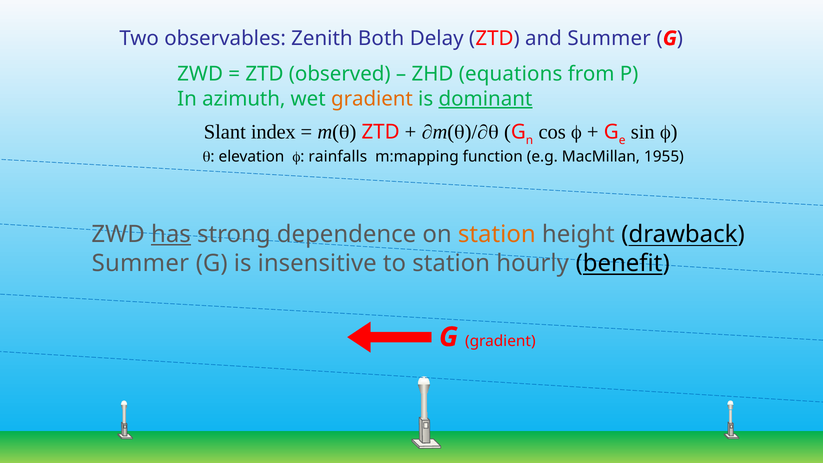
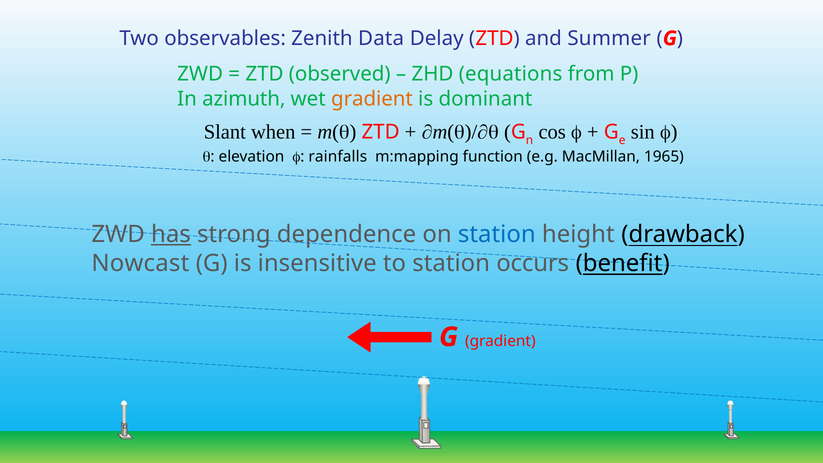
Both: Both -> Data
dominant underline: present -> none
index: index -> when
1955: 1955 -> 1965
station at (497, 234) colour: orange -> blue
Summer at (140, 263): Summer -> Nowcast
hourly: hourly -> occurs
